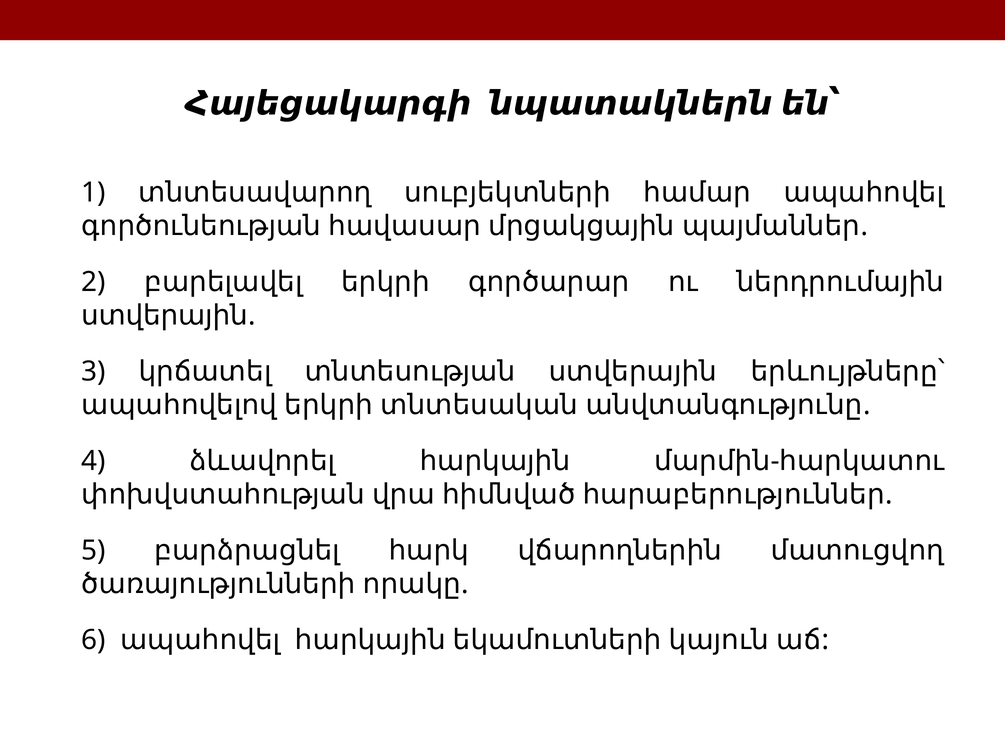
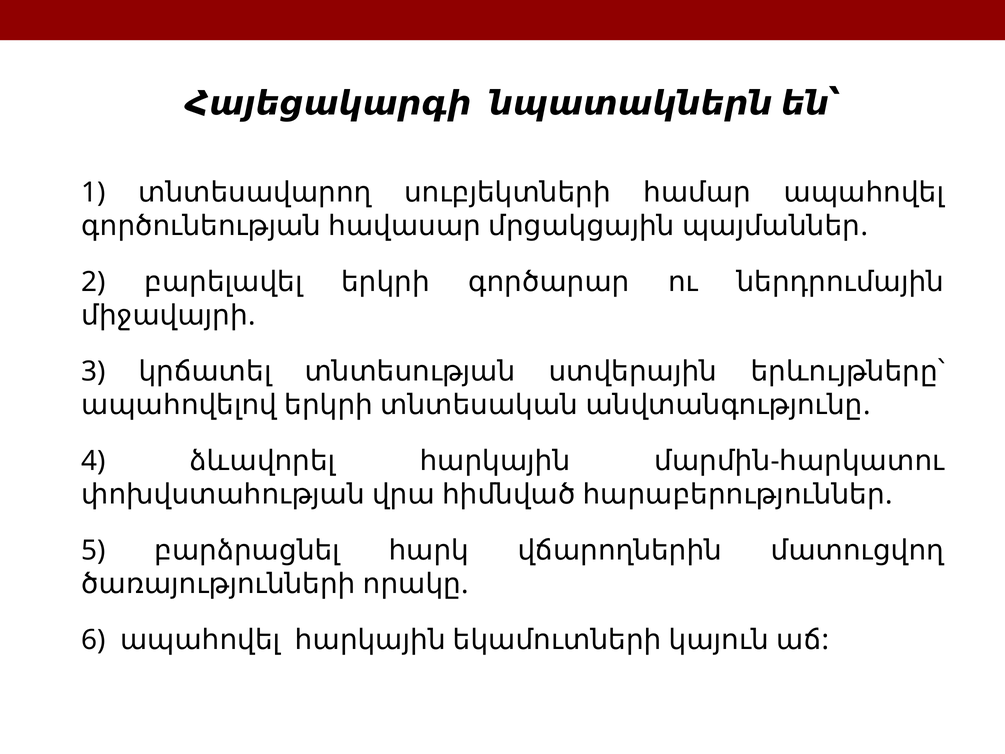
ստվերային at (165, 316): ստվերային -> միջավայրի
